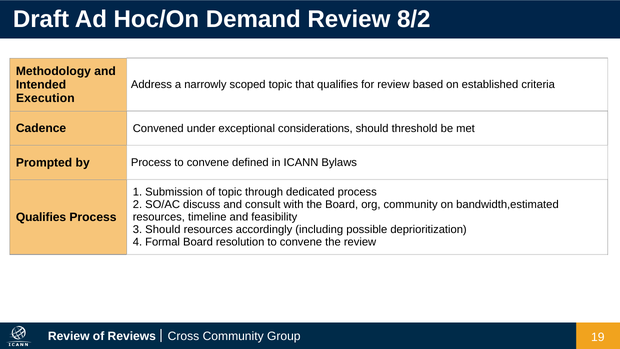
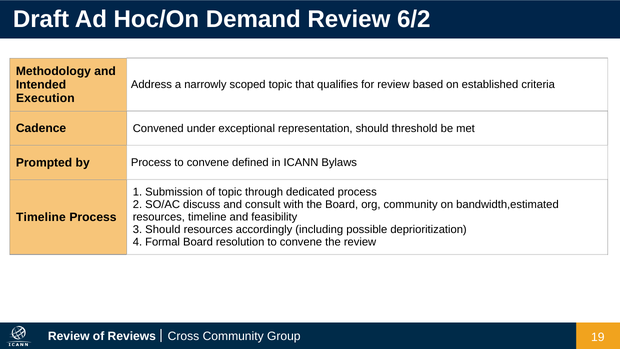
8/2: 8/2 -> 6/2
considerations: considerations -> representation
Qualifies at (41, 217): Qualifies -> Timeline
